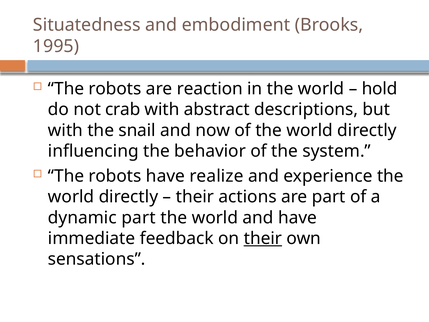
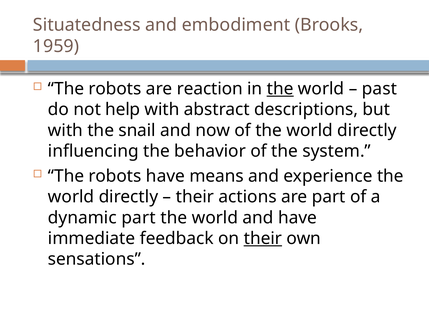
1995: 1995 -> 1959
the at (280, 89) underline: none -> present
hold: hold -> past
crab: crab -> help
realize: realize -> means
